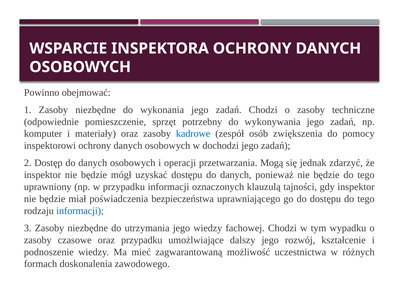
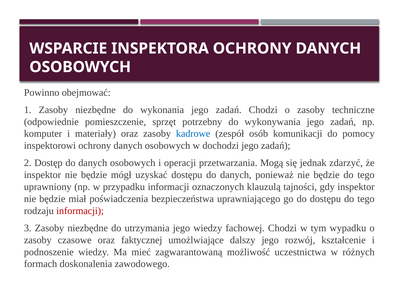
zwiększenia: zwiększenia -> komunikacji
informacji at (80, 211) colour: blue -> red
oraz przypadku: przypadku -> faktycznej
